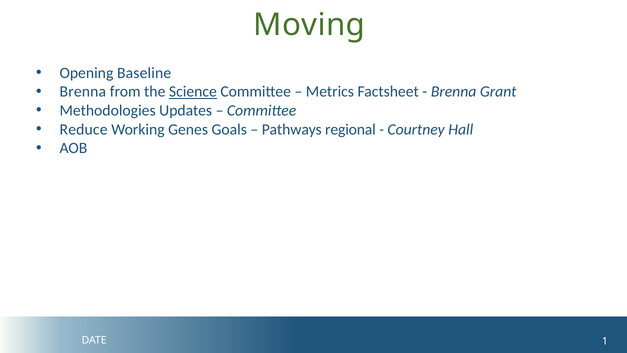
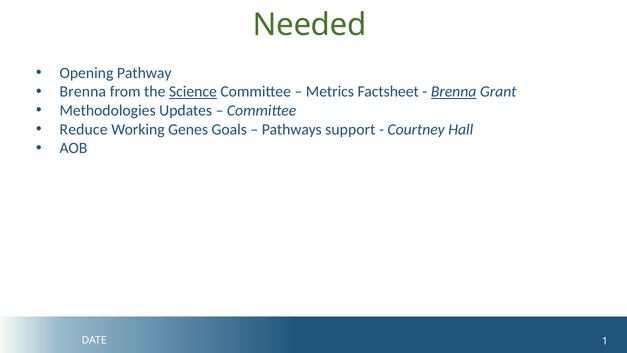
Moving: Moving -> Needed
Baseline: Baseline -> Pathway
Brenna at (454, 92) underline: none -> present
regional: regional -> support
